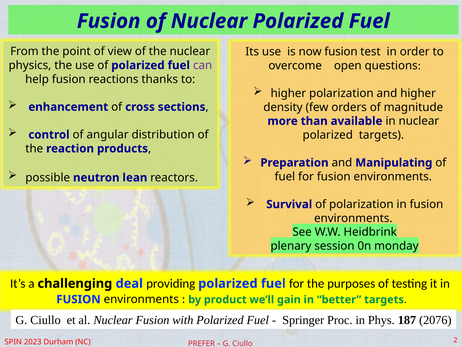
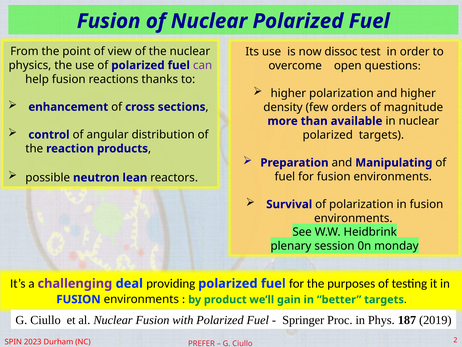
now fusion: fusion -> dissoc
challenging colour: black -> purple
2076: 2076 -> 2019
